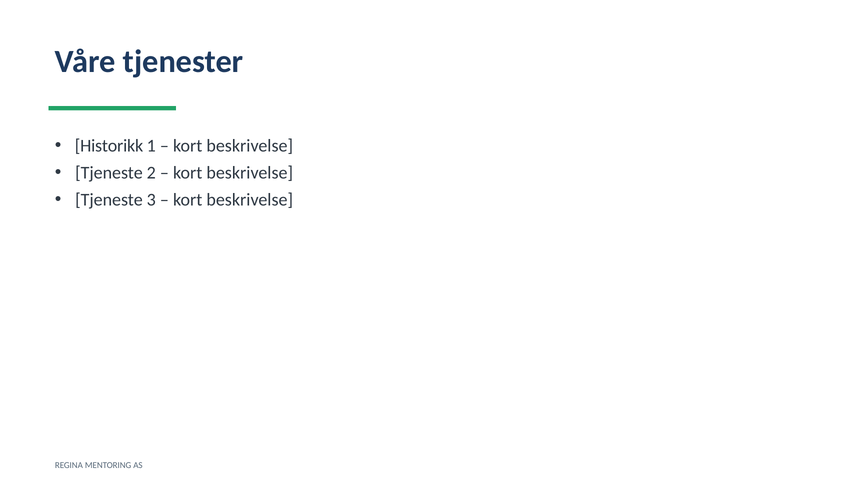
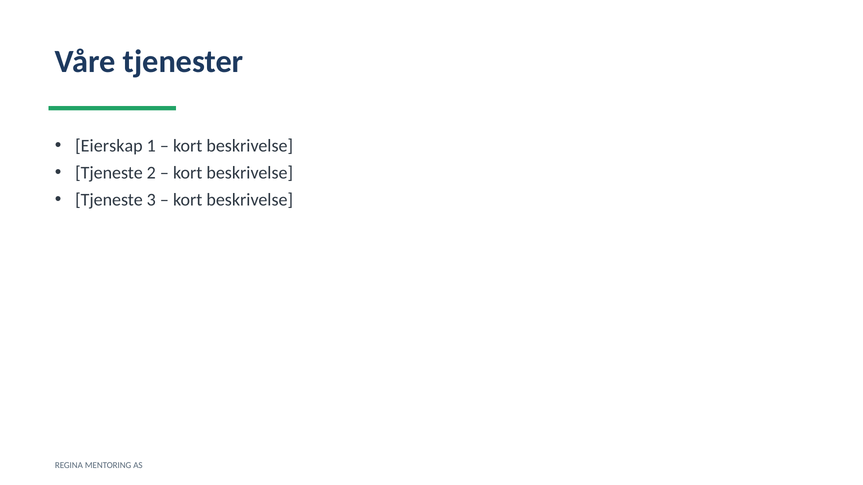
Historikk: Historikk -> Eierskap
